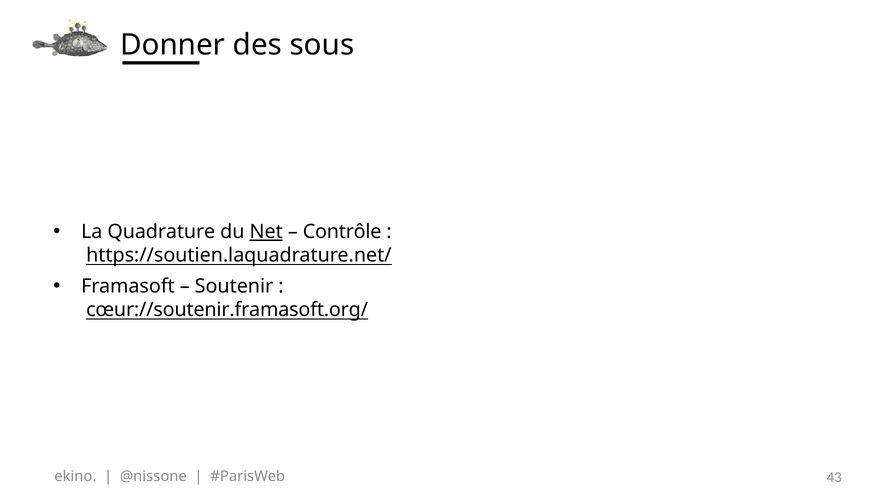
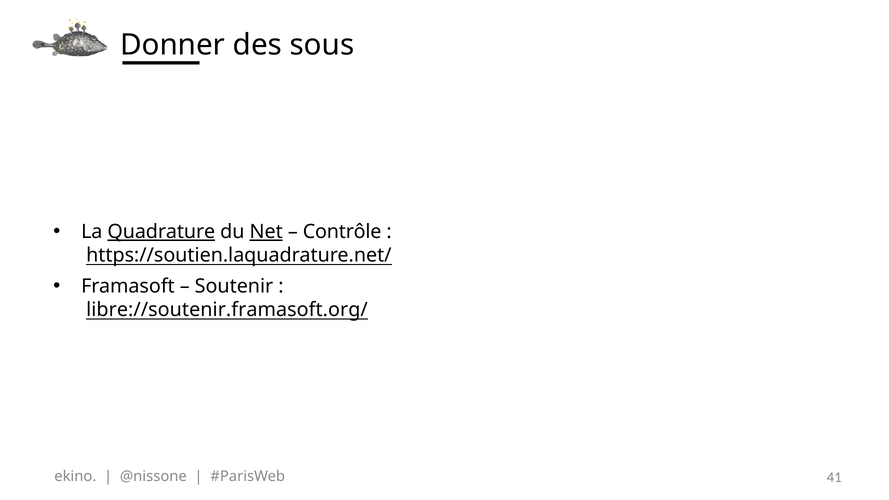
Quadrature underline: none -> present
cœur://soutenir.framasoft.org/: cœur://soutenir.framasoft.org/ -> libre://soutenir.framasoft.org/
43: 43 -> 41
